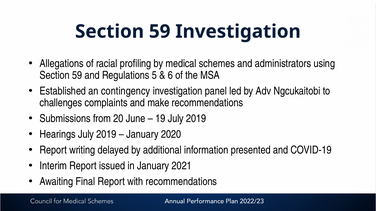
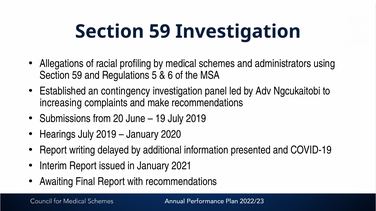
challenges: challenges -> increasing
